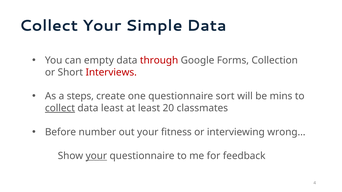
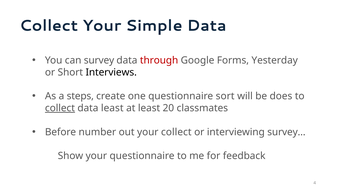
empty: empty -> survey
Collection: Collection -> Yesterday
Interviews colour: red -> black
mins: mins -> does
your fitness: fitness -> collect
wrong…: wrong… -> survey…
your at (96, 156) underline: present -> none
